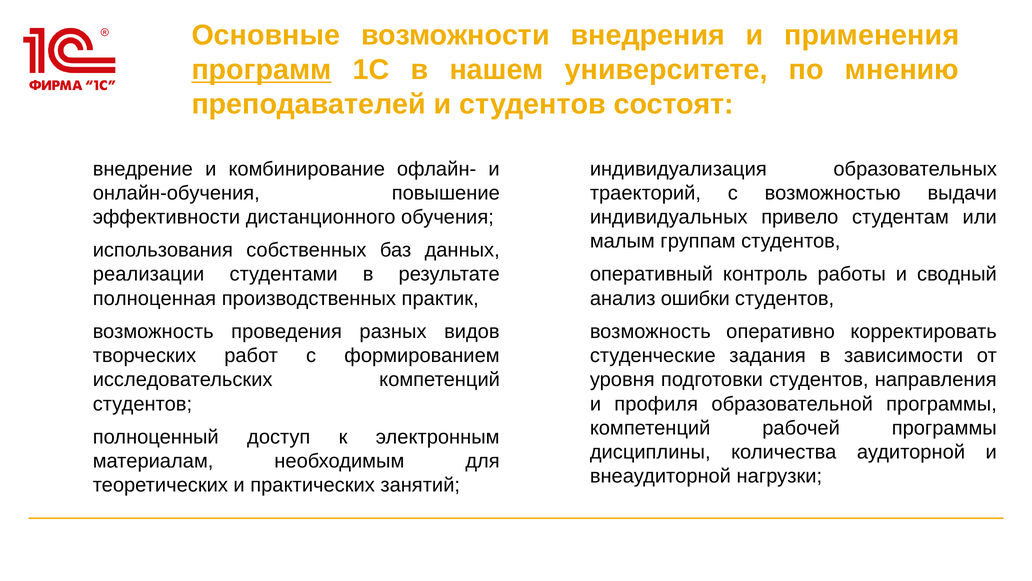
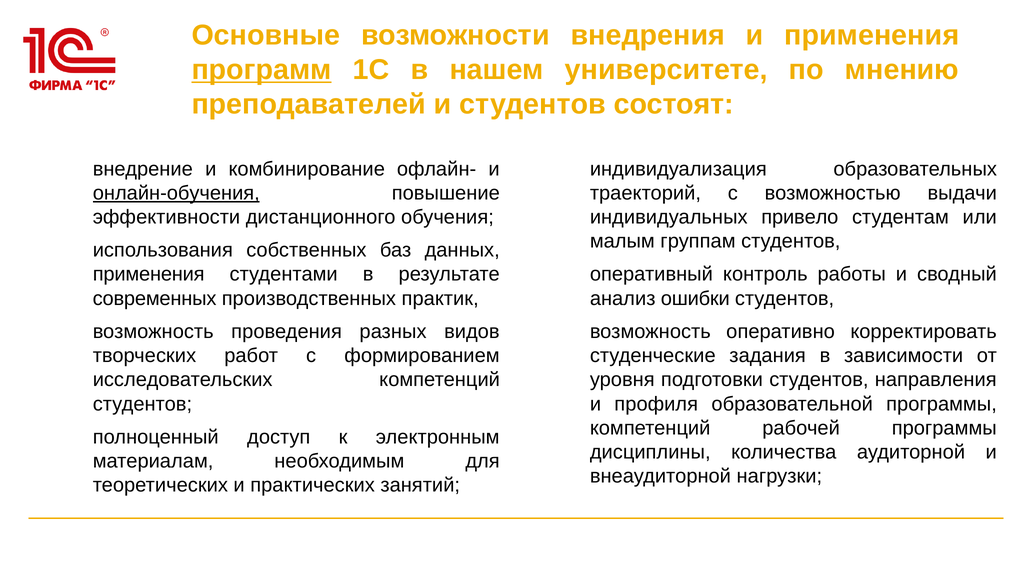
онлайн-обучения underline: none -> present
реализации at (149, 274): реализации -> применения
полноценная: полноценная -> современных
